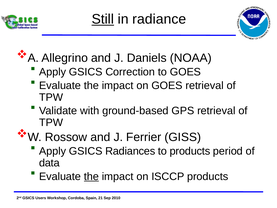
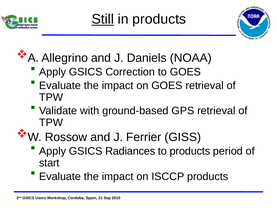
in radiance: radiance -> products
data: data -> start
the at (91, 176) underline: present -> none
